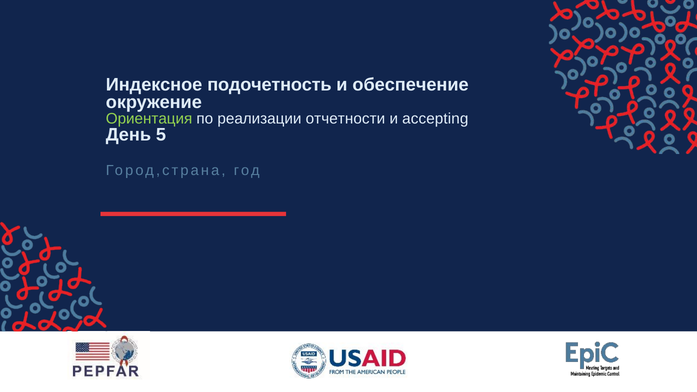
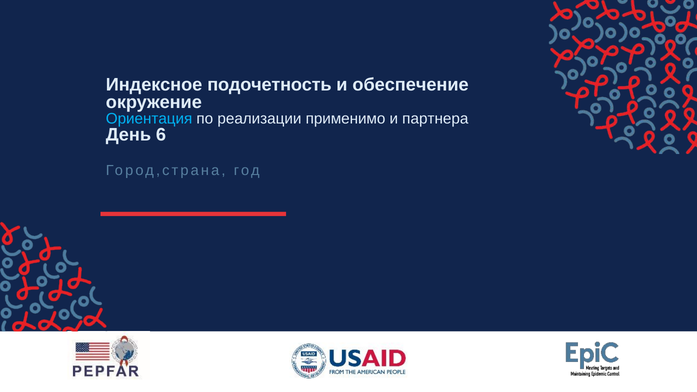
Ориентация colour: light green -> light blue
отчетности: отчетности -> применимо
accepting: accepting -> партнера
5: 5 -> 6
